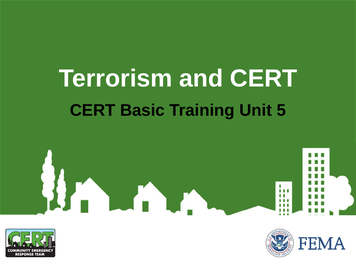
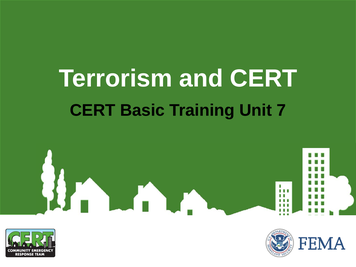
5: 5 -> 7
